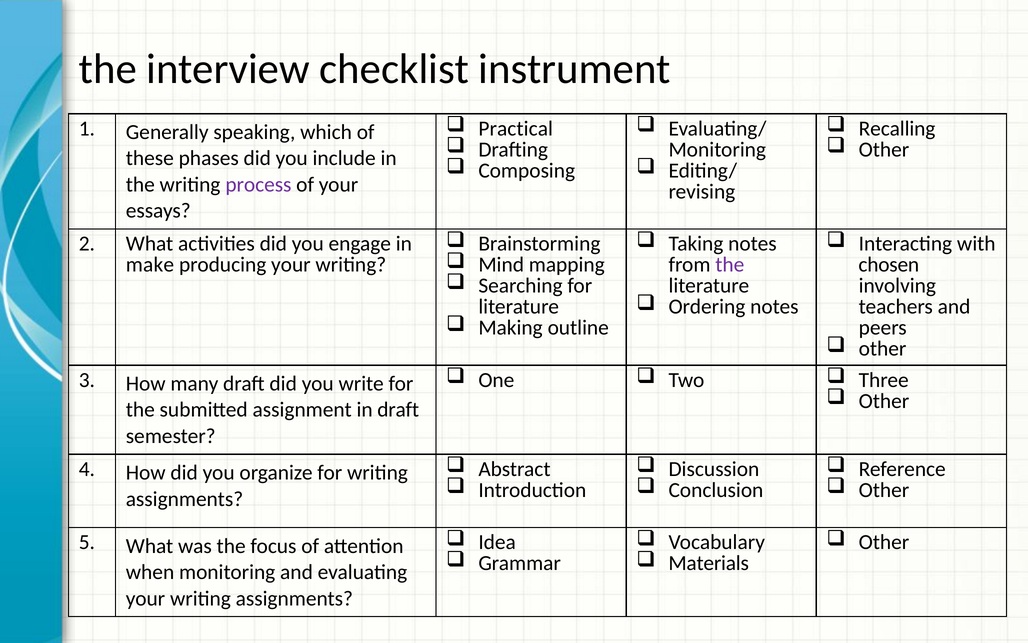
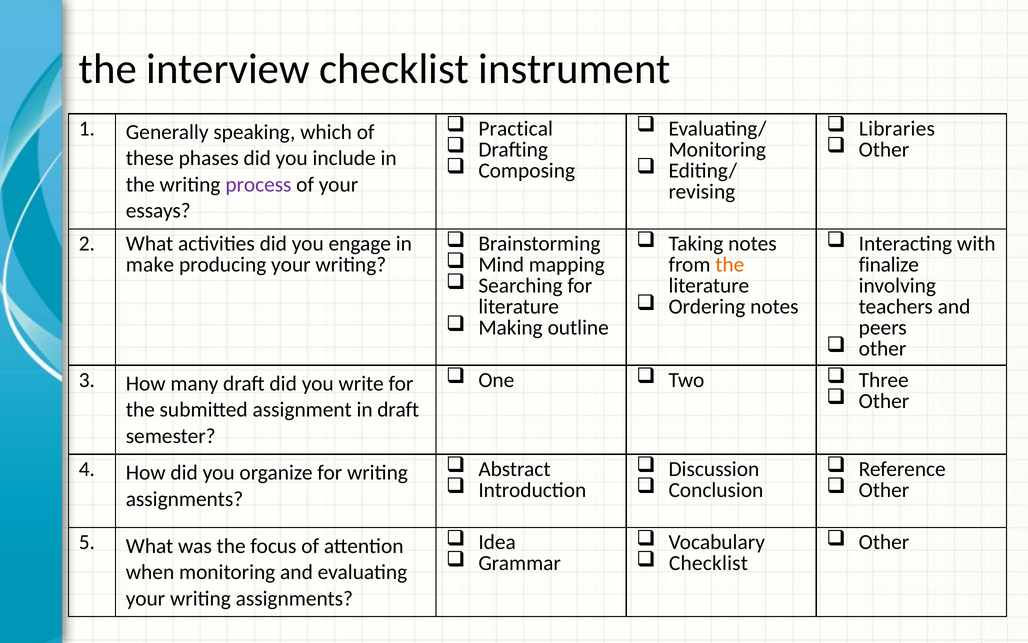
Recalling: Recalling -> Libraries
the at (730, 265) colour: purple -> orange
chosen: chosen -> finalize
Materials at (709, 563): Materials -> Checklist
